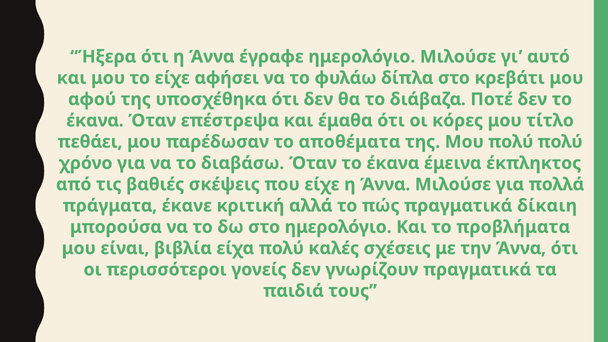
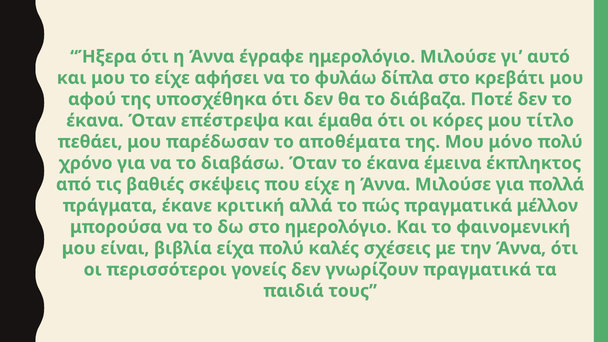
Μου πολύ: πολύ -> μόνο
δίκαιη: δίκαιη -> μέλλον
προβλήματα: προβλήματα -> φαινομενική
